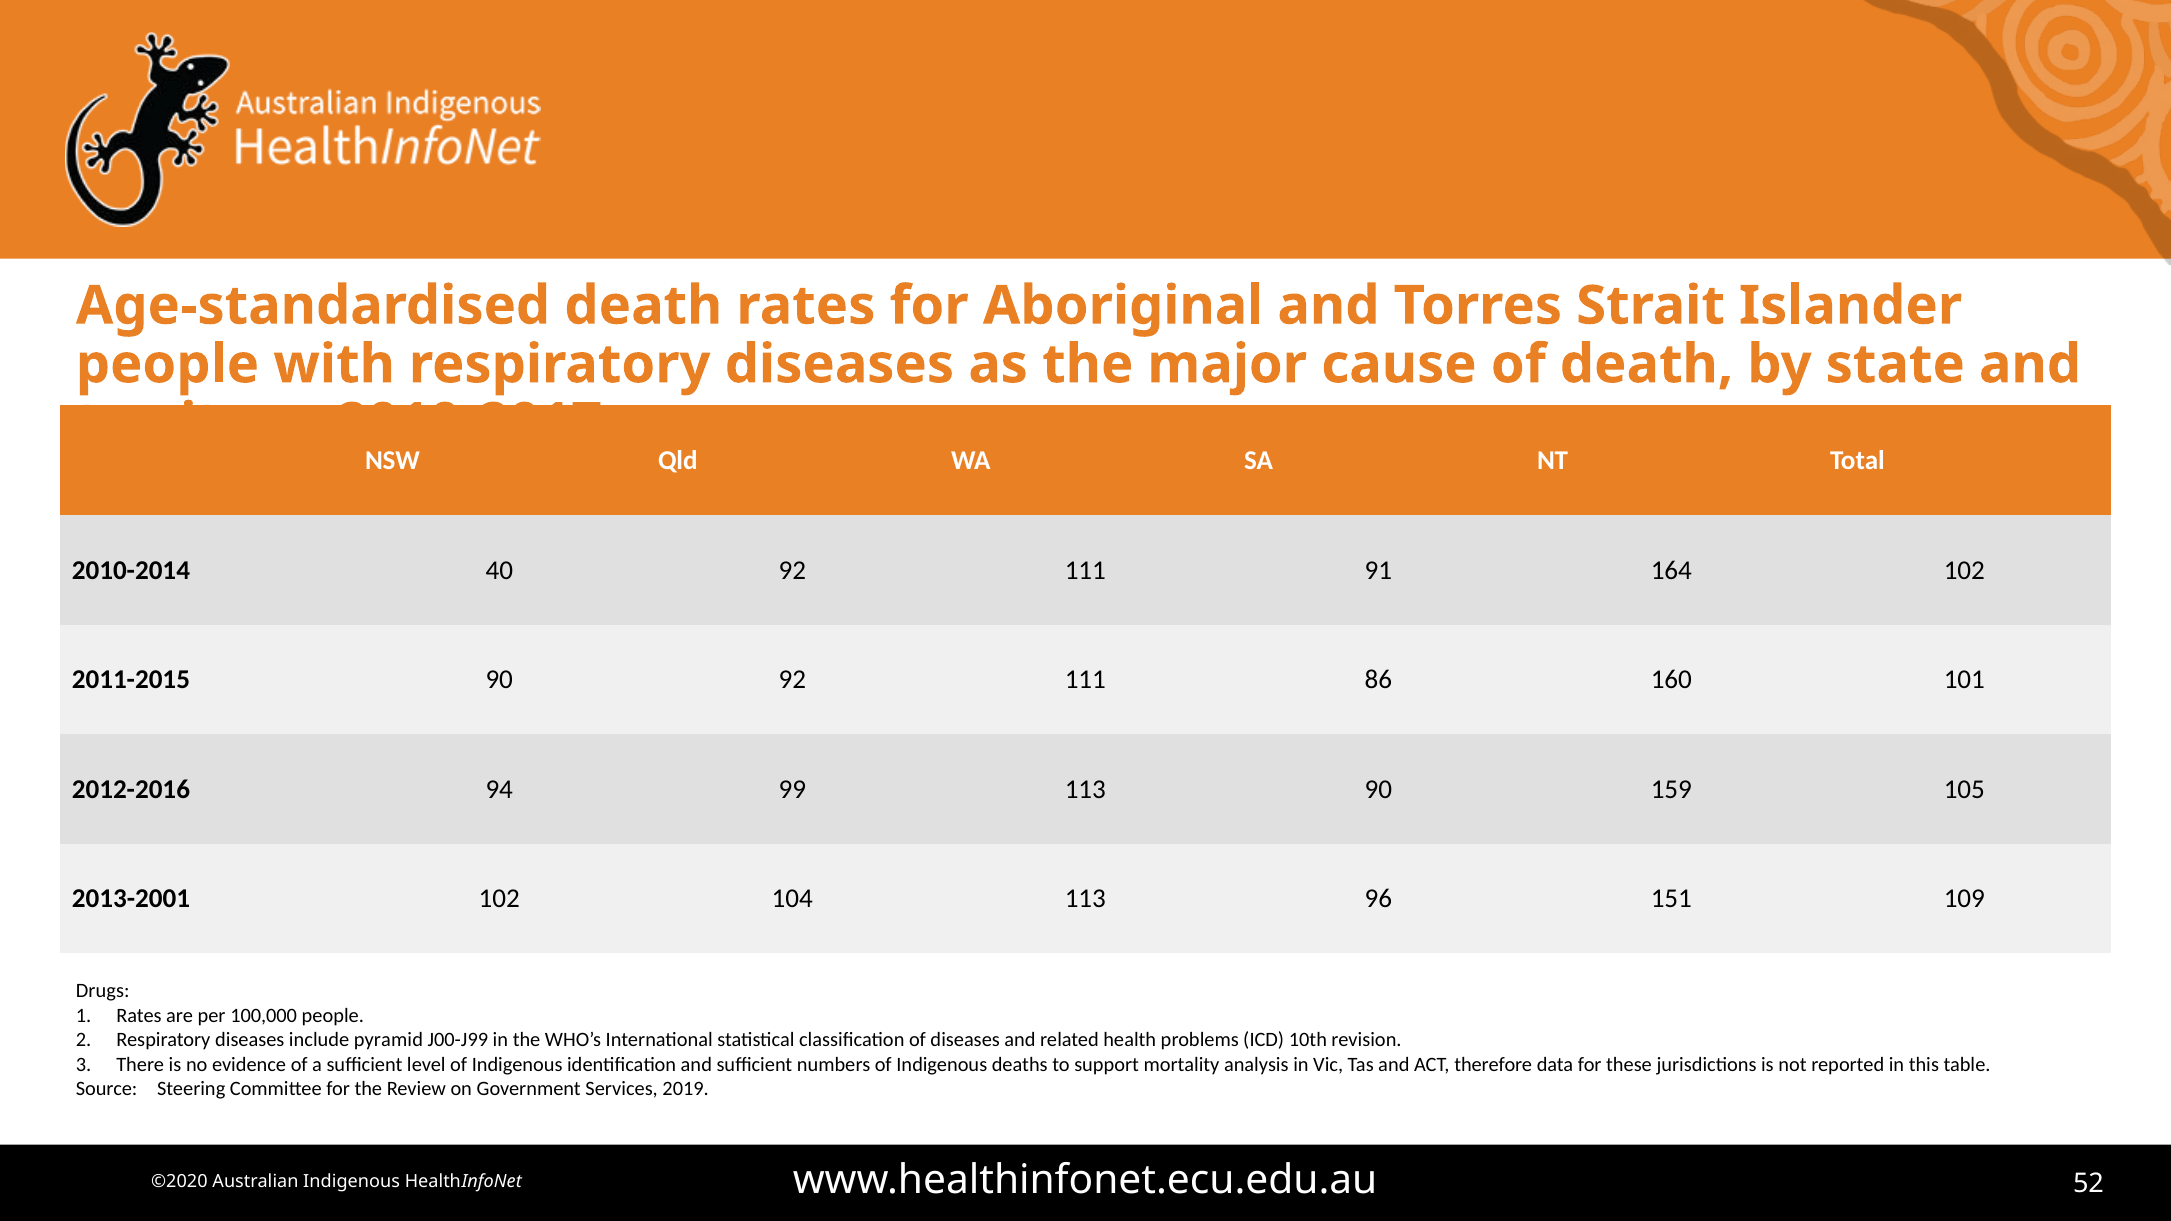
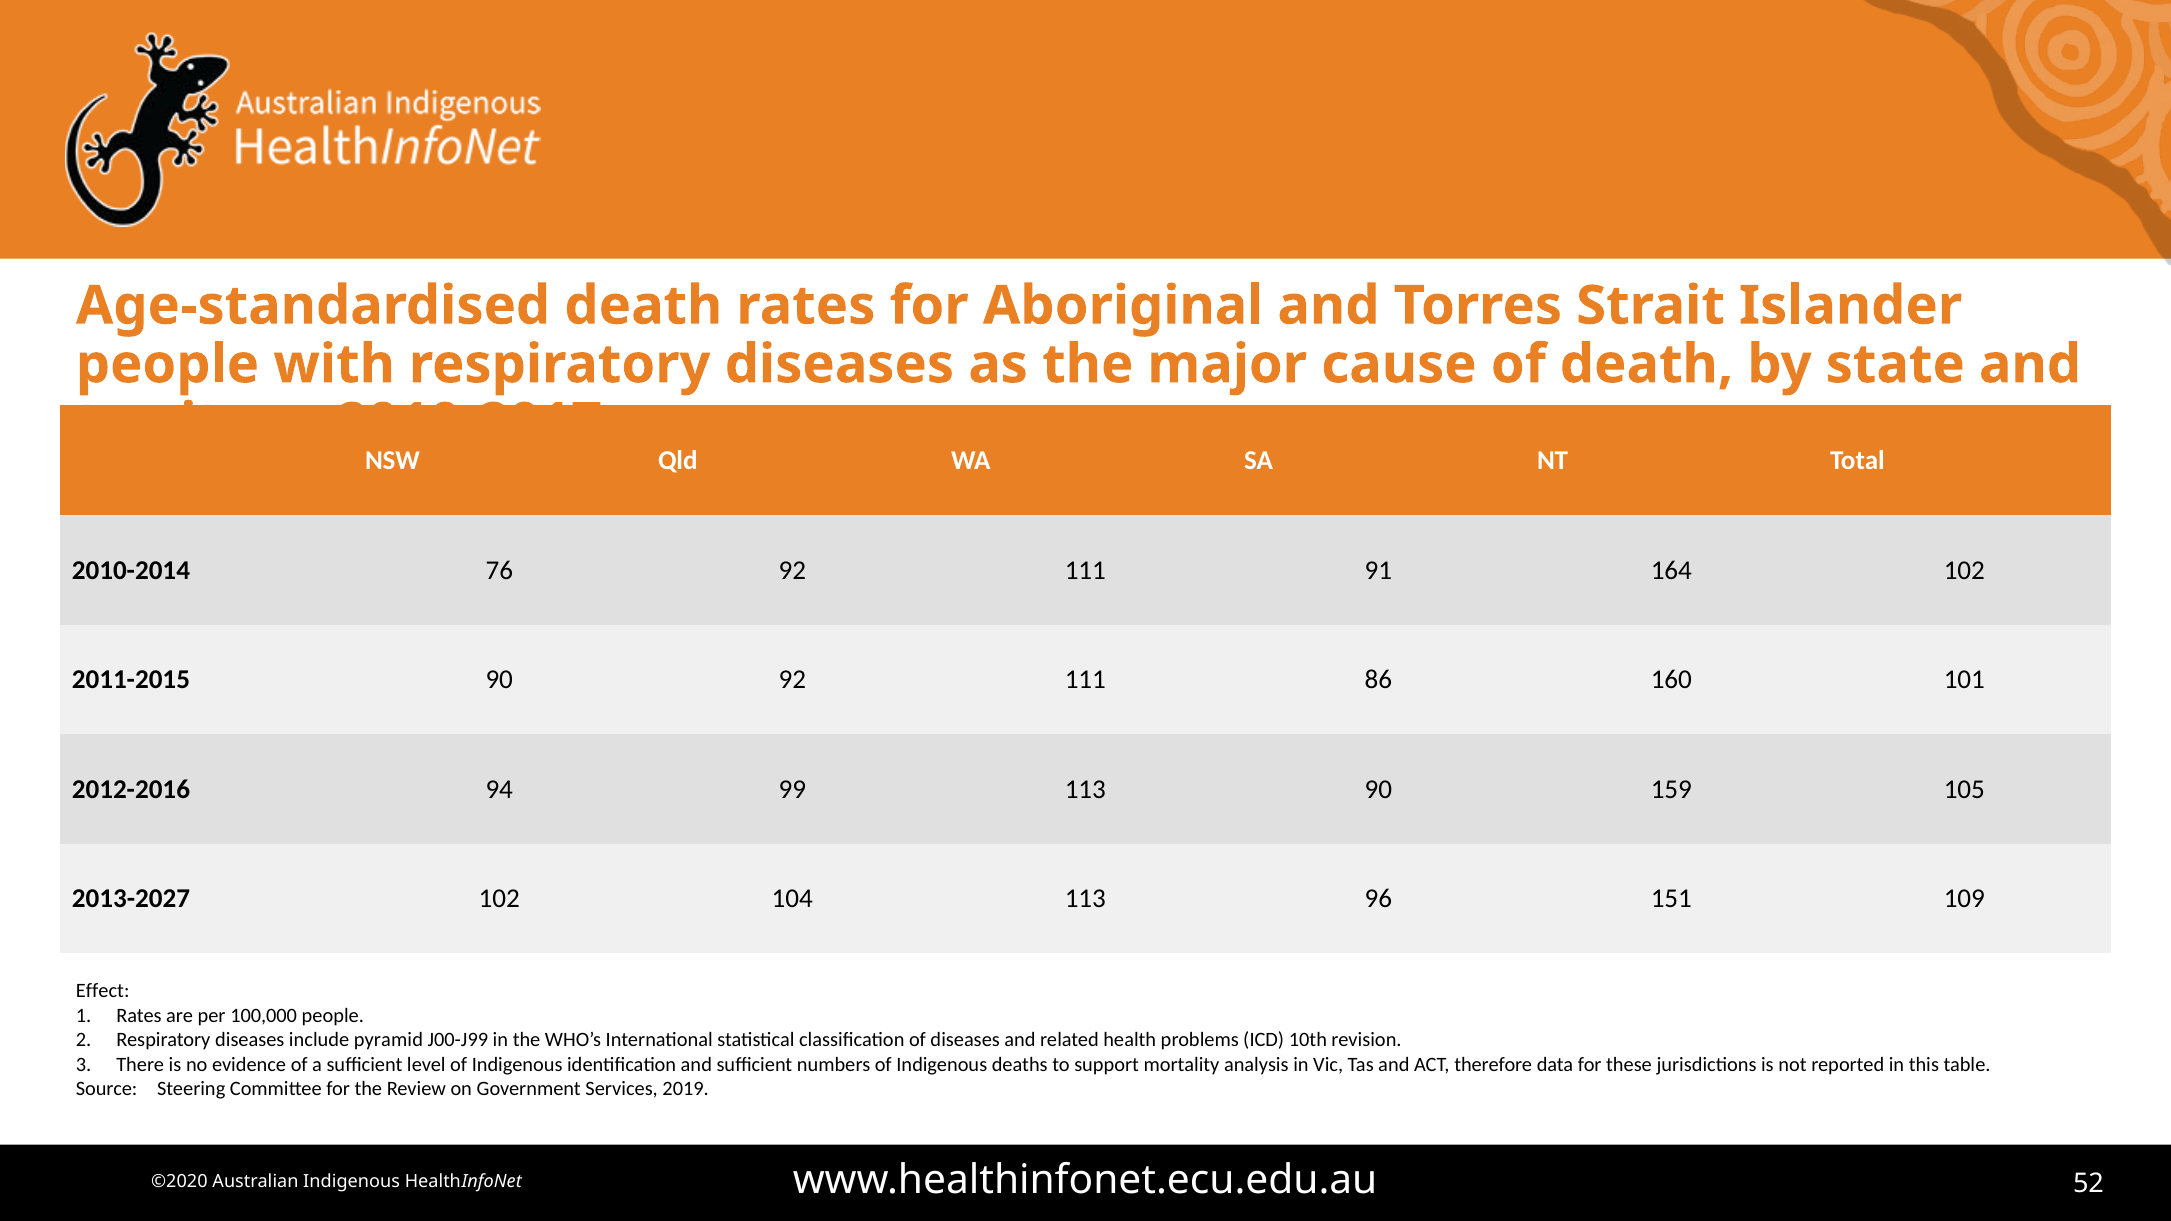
40: 40 -> 76
2013-2001: 2013-2001 -> 2013-2027
Drugs: Drugs -> Effect
